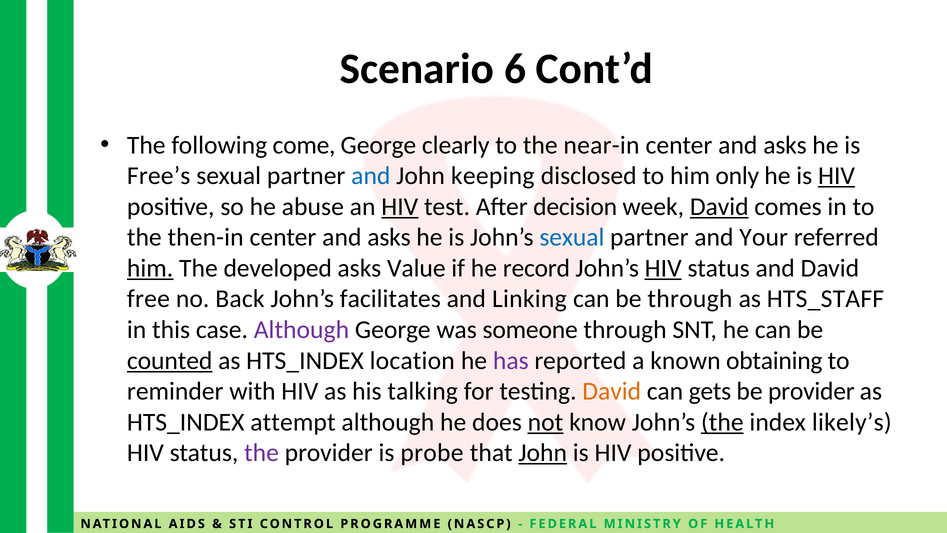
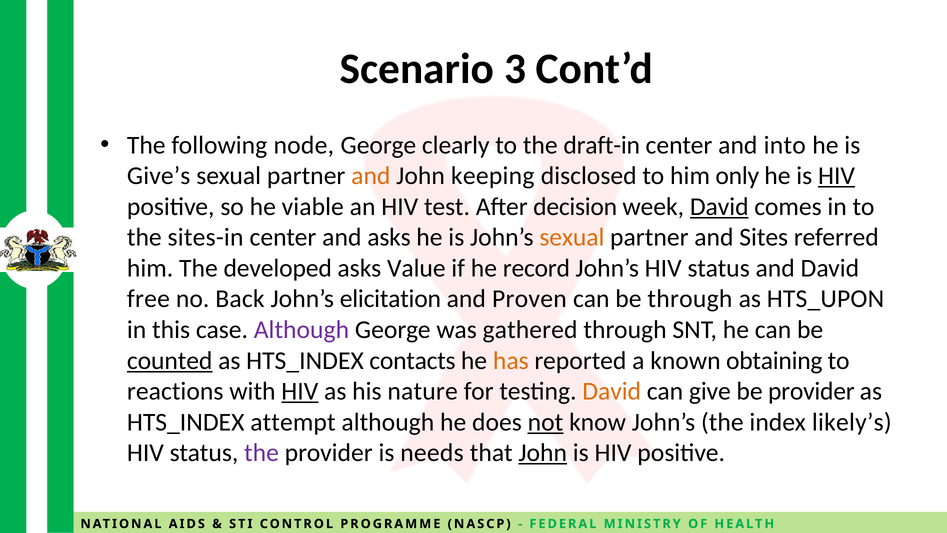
6: 6 -> 3
come: come -> node
near-in: near-in -> draft-in
asks at (785, 145): asks -> into
Free’s: Free’s -> Give’s
and at (371, 176) colour: blue -> orange
abuse: abuse -> viable
HIV at (400, 207) underline: present -> none
then-in: then-in -> sites-in
sexual at (572, 237) colour: blue -> orange
Your: Your -> Sites
him at (150, 268) underline: present -> none
HIV at (663, 268) underline: present -> none
facilitates: facilitates -> elicitation
Linking: Linking -> Proven
HTS_STAFF: HTS_STAFF -> HTS_UPON
someone: someone -> gathered
location: location -> contacts
has colour: purple -> orange
reminder: reminder -> reactions
HIV at (300, 391) underline: none -> present
talking: talking -> nature
gets: gets -> give
the at (722, 422) underline: present -> none
probe: probe -> needs
